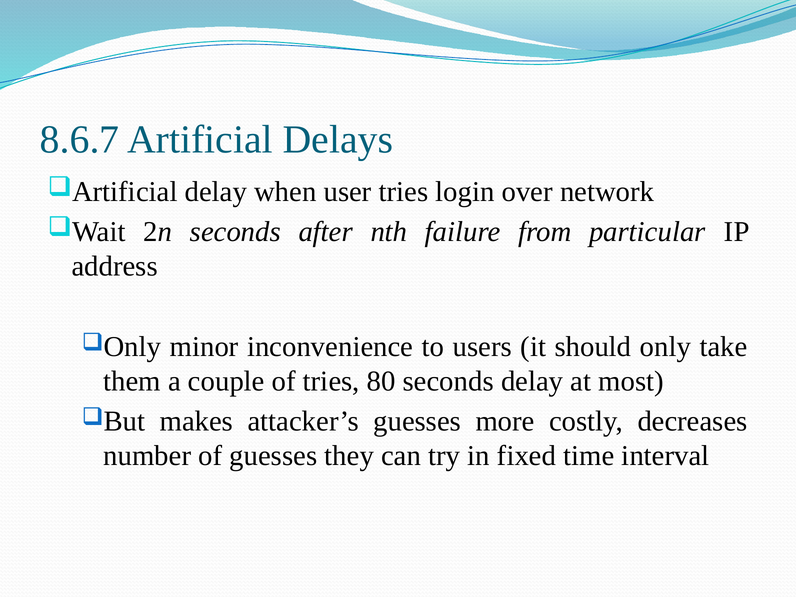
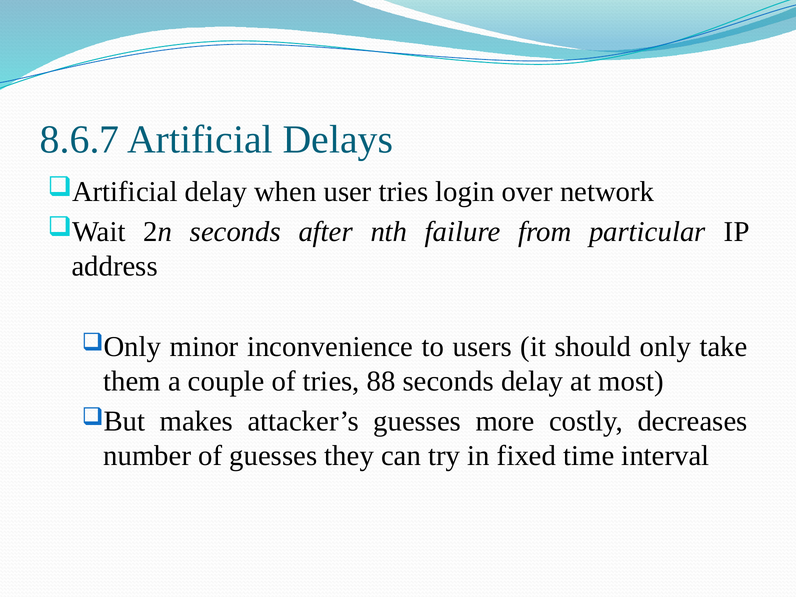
80: 80 -> 88
